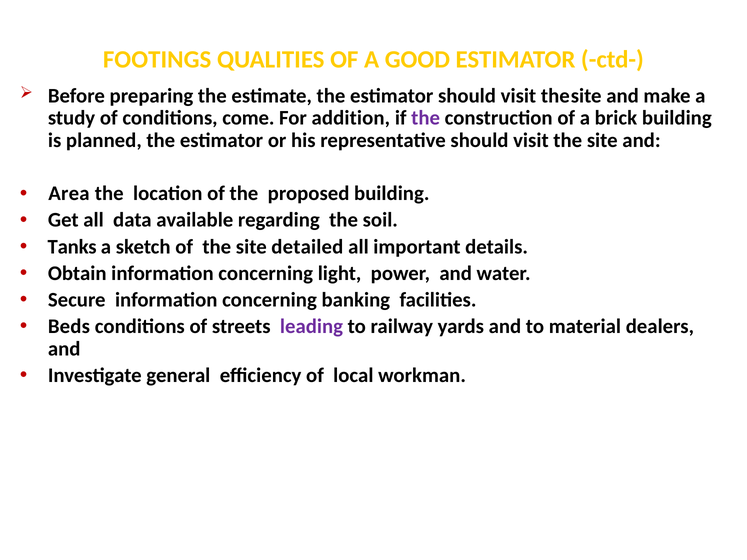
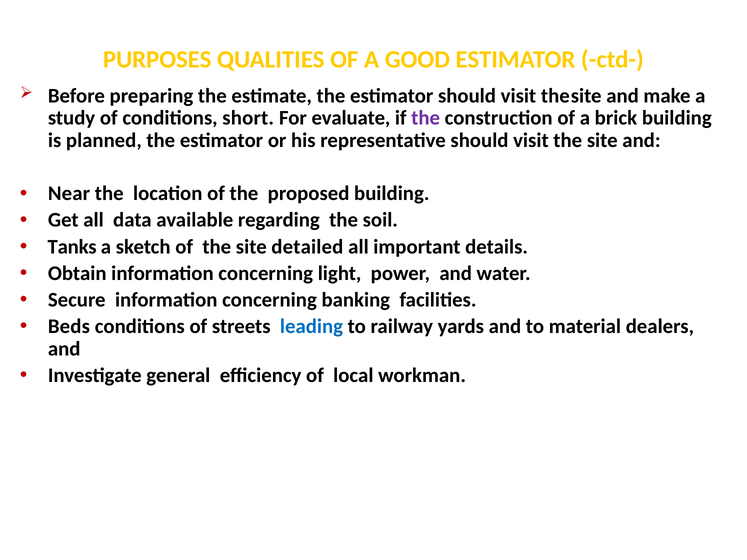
FOOTINGS: FOOTINGS -> PURPOSES
come: come -> short
addition: addition -> evaluate
Area: Area -> Near
leading colour: purple -> blue
